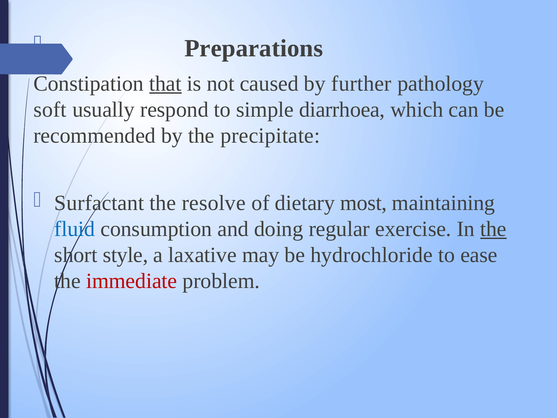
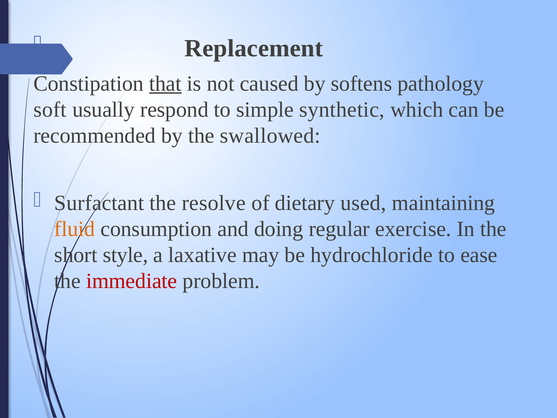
Preparations: Preparations -> Replacement
further: further -> softens
diarrhoea: diarrhoea -> synthetic
precipitate: precipitate -> swallowed
most: most -> used
fluid colour: blue -> orange
the at (493, 229) underline: present -> none
